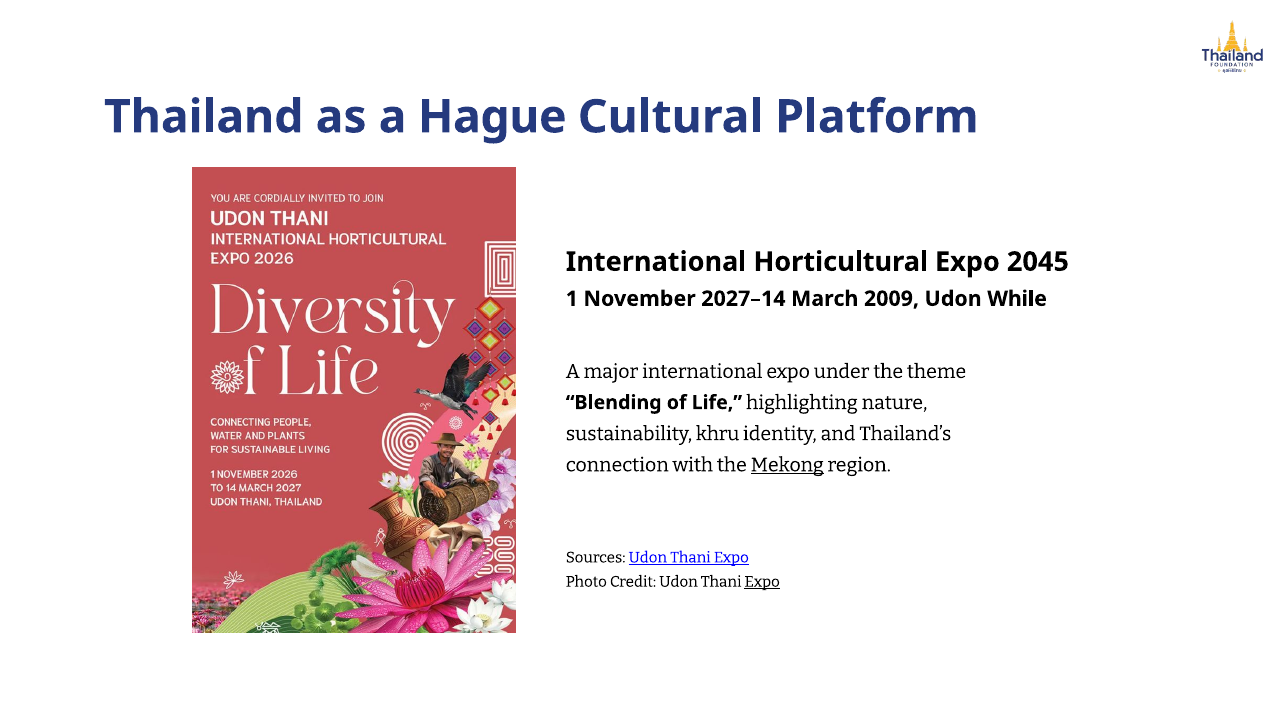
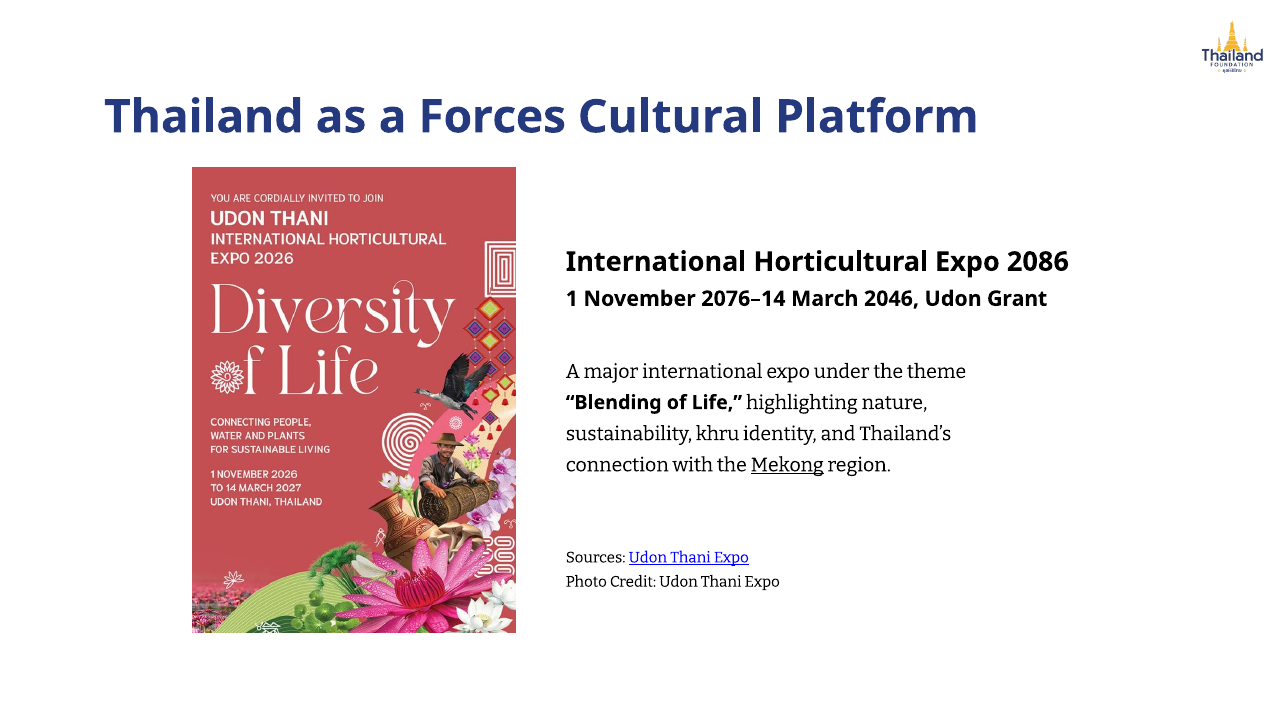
Hague: Hague -> Forces
2045: 2045 -> 2086
2027–14: 2027–14 -> 2076–14
2009: 2009 -> 2046
While: While -> Grant
Expo at (762, 582) underline: present -> none
